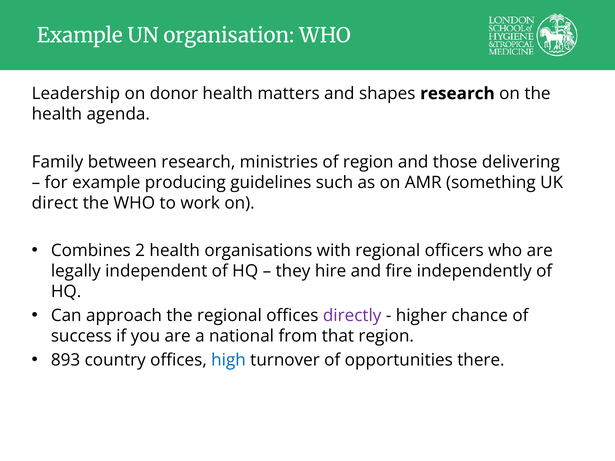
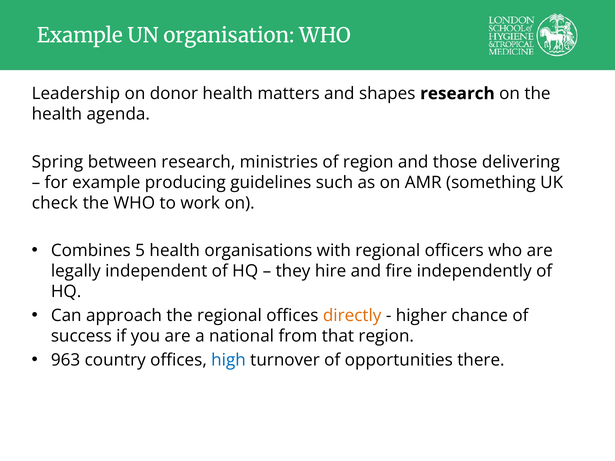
Family: Family -> Spring
direct: direct -> check
2: 2 -> 5
directly colour: purple -> orange
893: 893 -> 963
